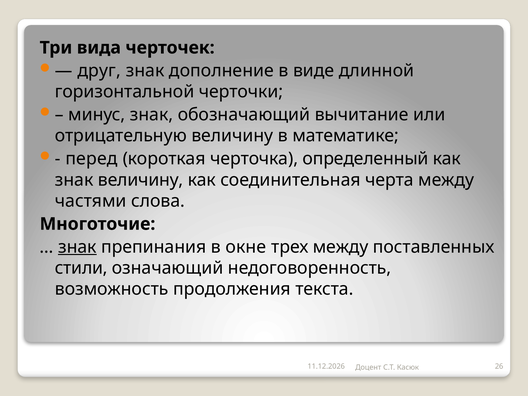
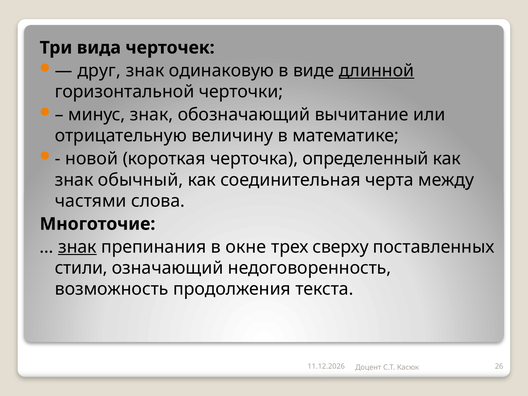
дополнение: дополнение -> одинаковую
длинной underline: none -> present
перед: перед -> новой
знак величину: величину -> обычный
трех между: между -> сверху
